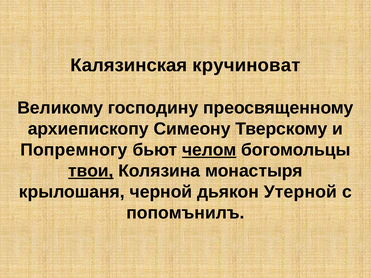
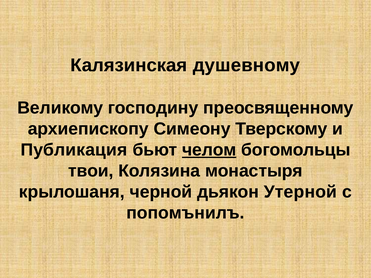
кручиноват: кручиноват -> душевному
Попремногу: Попремногу -> Публикация
твои underline: present -> none
